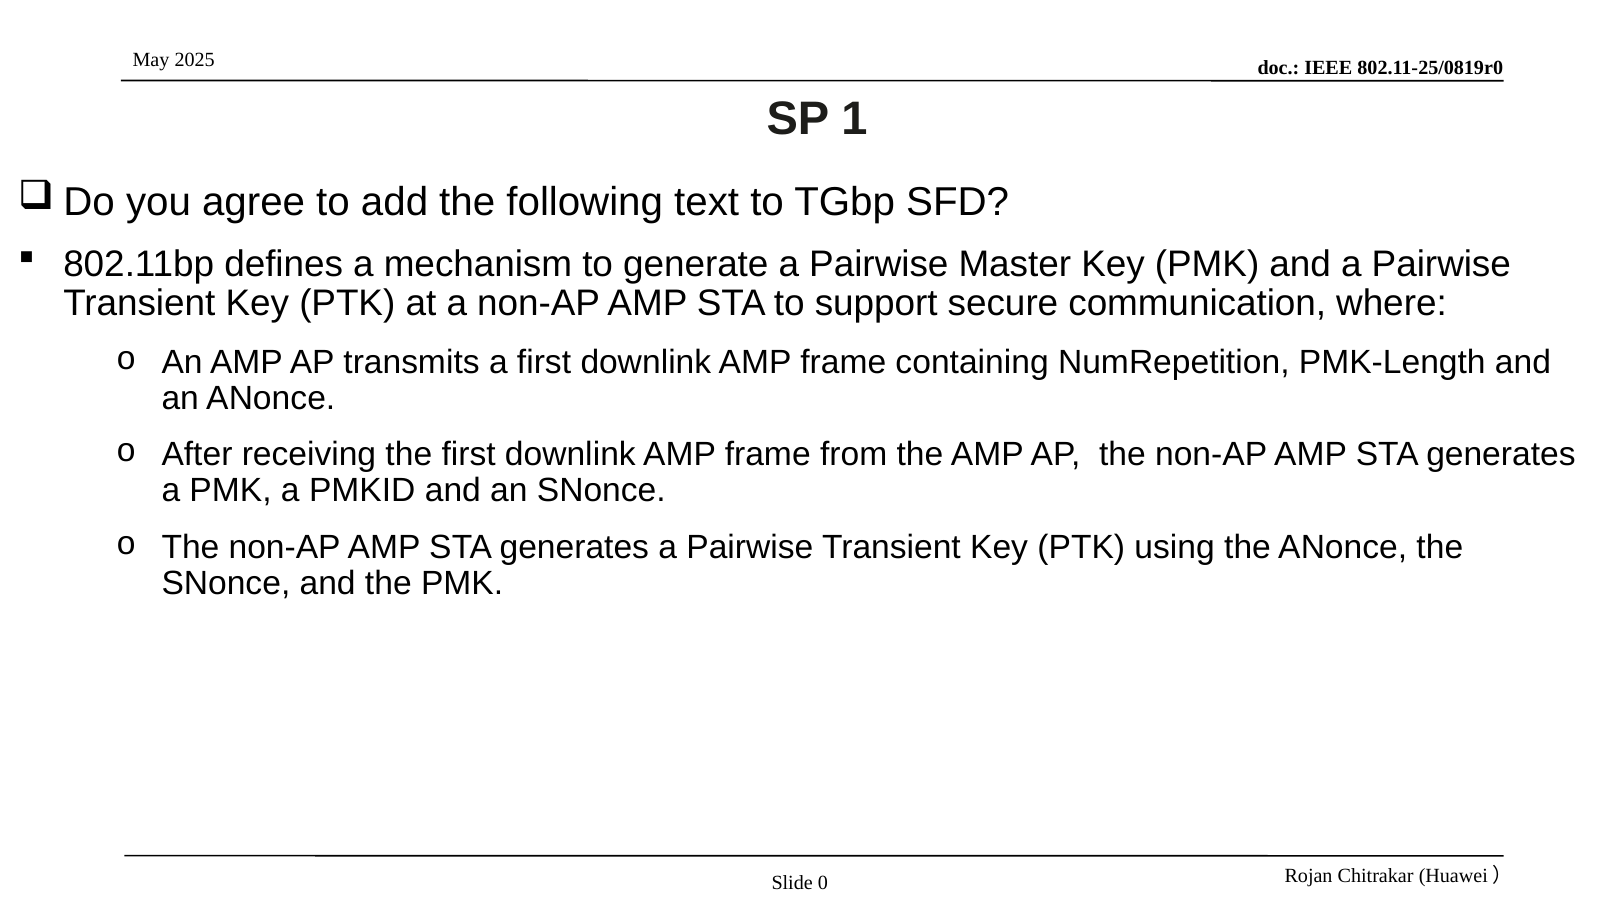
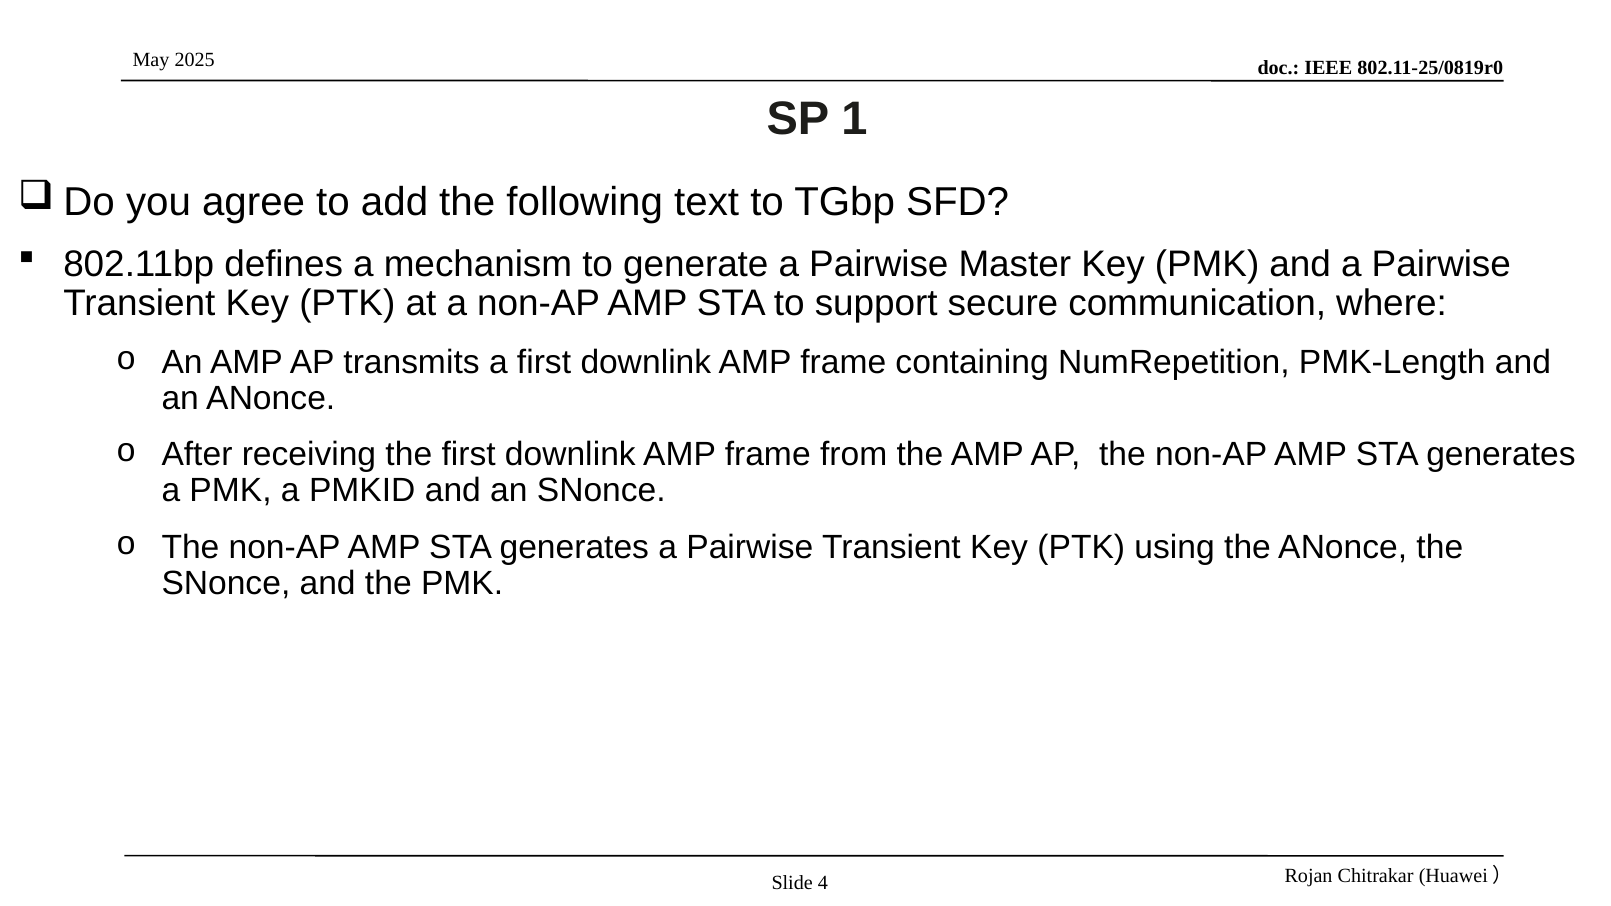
0: 0 -> 4
